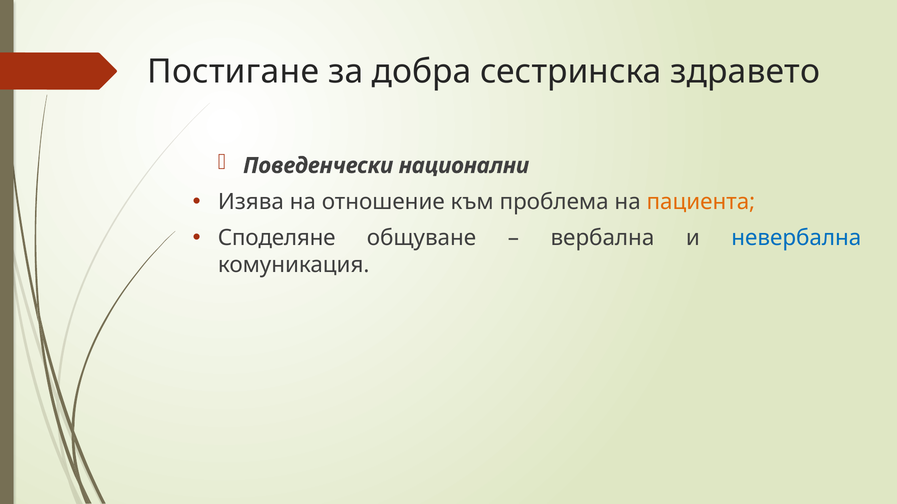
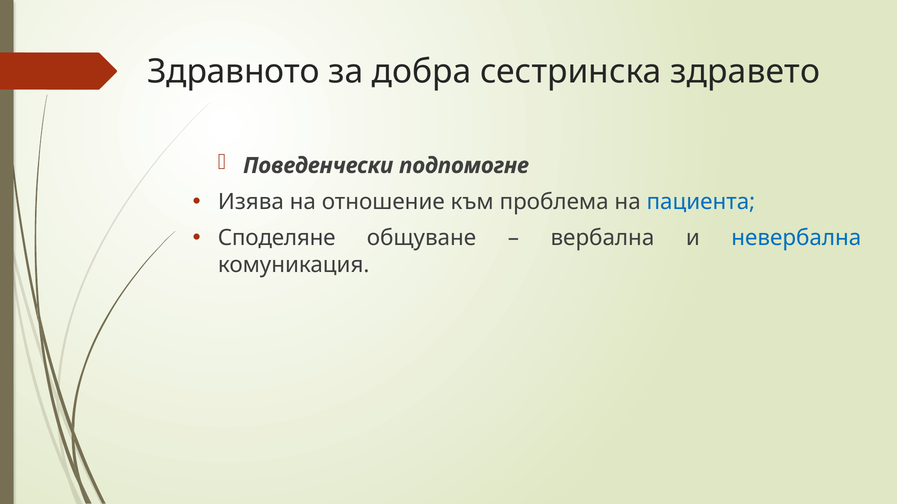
Постигане: Постигане -> Здравното
национални: национални -> подпомогне
пациента colour: orange -> blue
